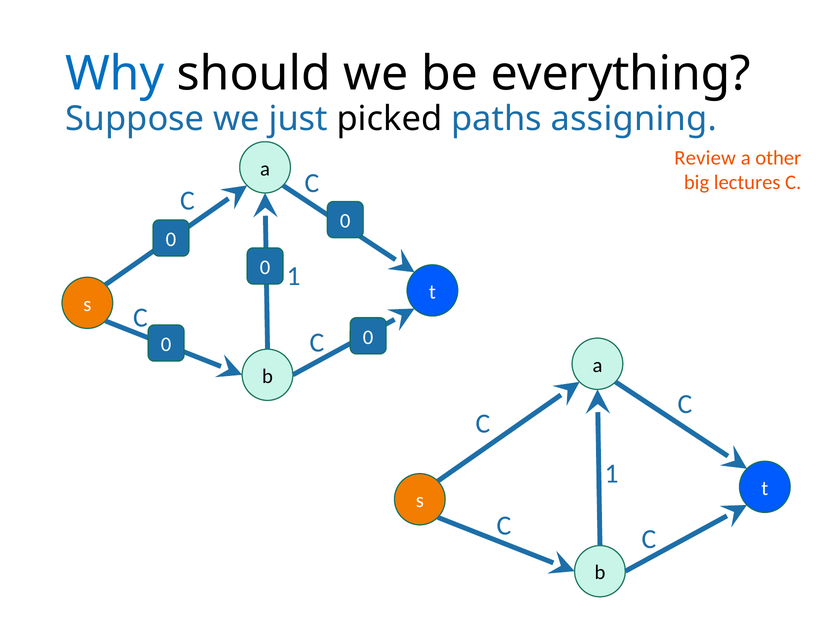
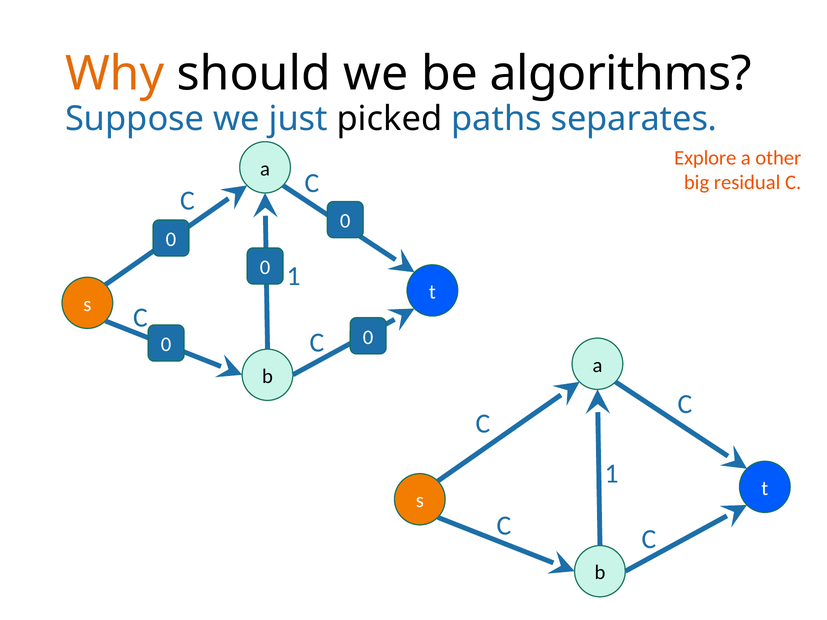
Why colour: blue -> orange
everything: everything -> algorithms
assigning: assigning -> separates
Review: Review -> Explore
lectures: lectures -> residual
